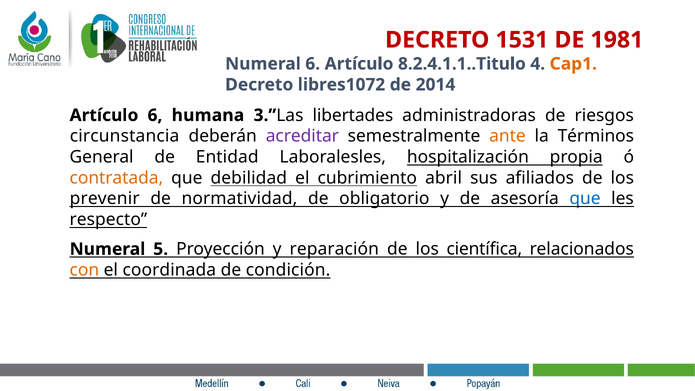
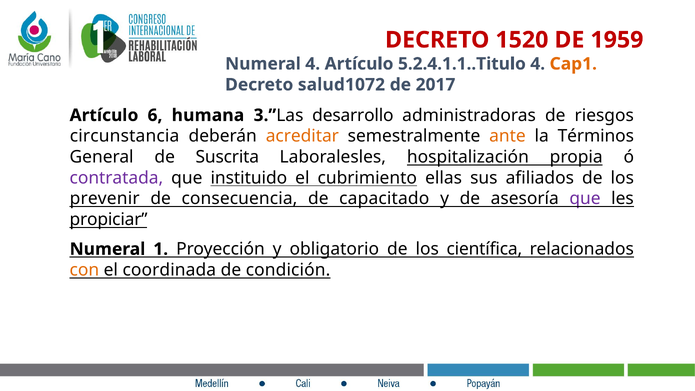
1531: 1531 -> 1520
1981: 1981 -> 1959
Numeral 6: 6 -> 4
8.2.4.1.1..Titulo: 8.2.4.1.1..Titulo -> 5.2.4.1.1..Titulo
libres1072: libres1072 -> salud1072
2014: 2014 -> 2017
libertades: libertades -> desarrollo
acreditar colour: purple -> orange
Entidad: Entidad -> Suscrita
contratada colour: orange -> purple
debilidad: debilidad -> instituido
abril: abril -> ellas
normatividad: normatividad -> consecuencia
obligatorio: obligatorio -> capacitado
que at (585, 199) colour: blue -> purple
respecto: respecto -> propiciar
5: 5 -> 1
reparación: reparación -> obligatorio
